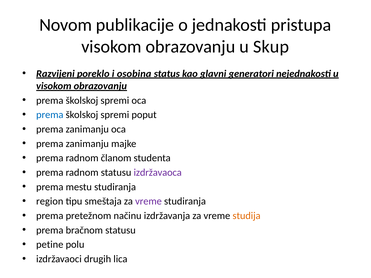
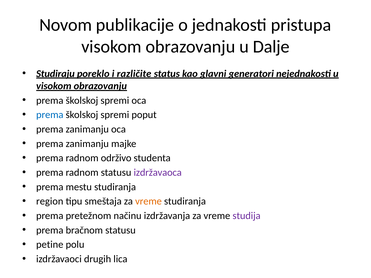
Skup: Skup -> Dalje
Razvijeni: Razvijeni -> Studiraju
osobina: osobina -> različite
članom: članom -> održivo
vreme at (148, 202) colour: purple -> orange
studija colour: orange -> purple
